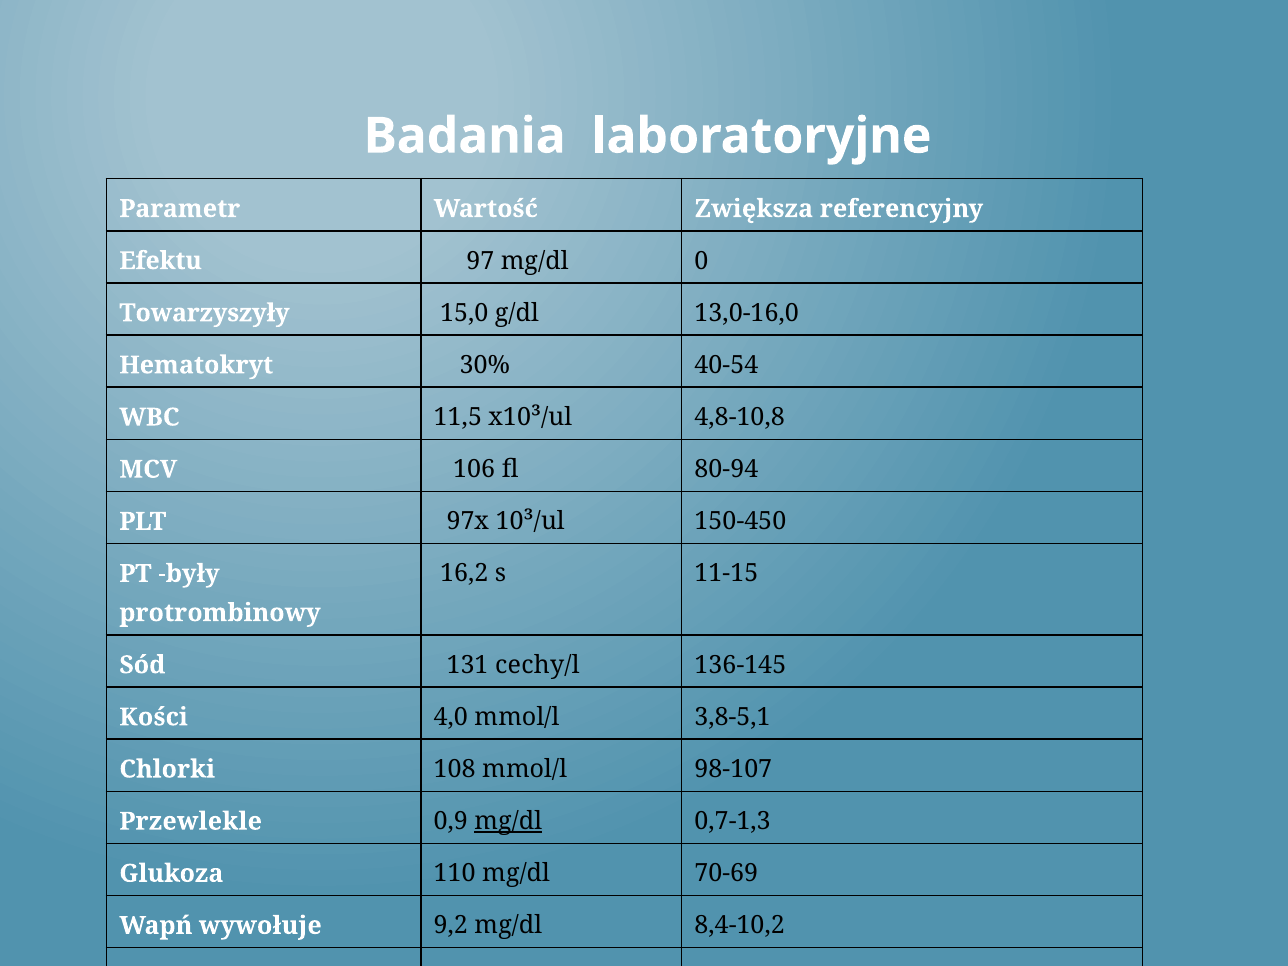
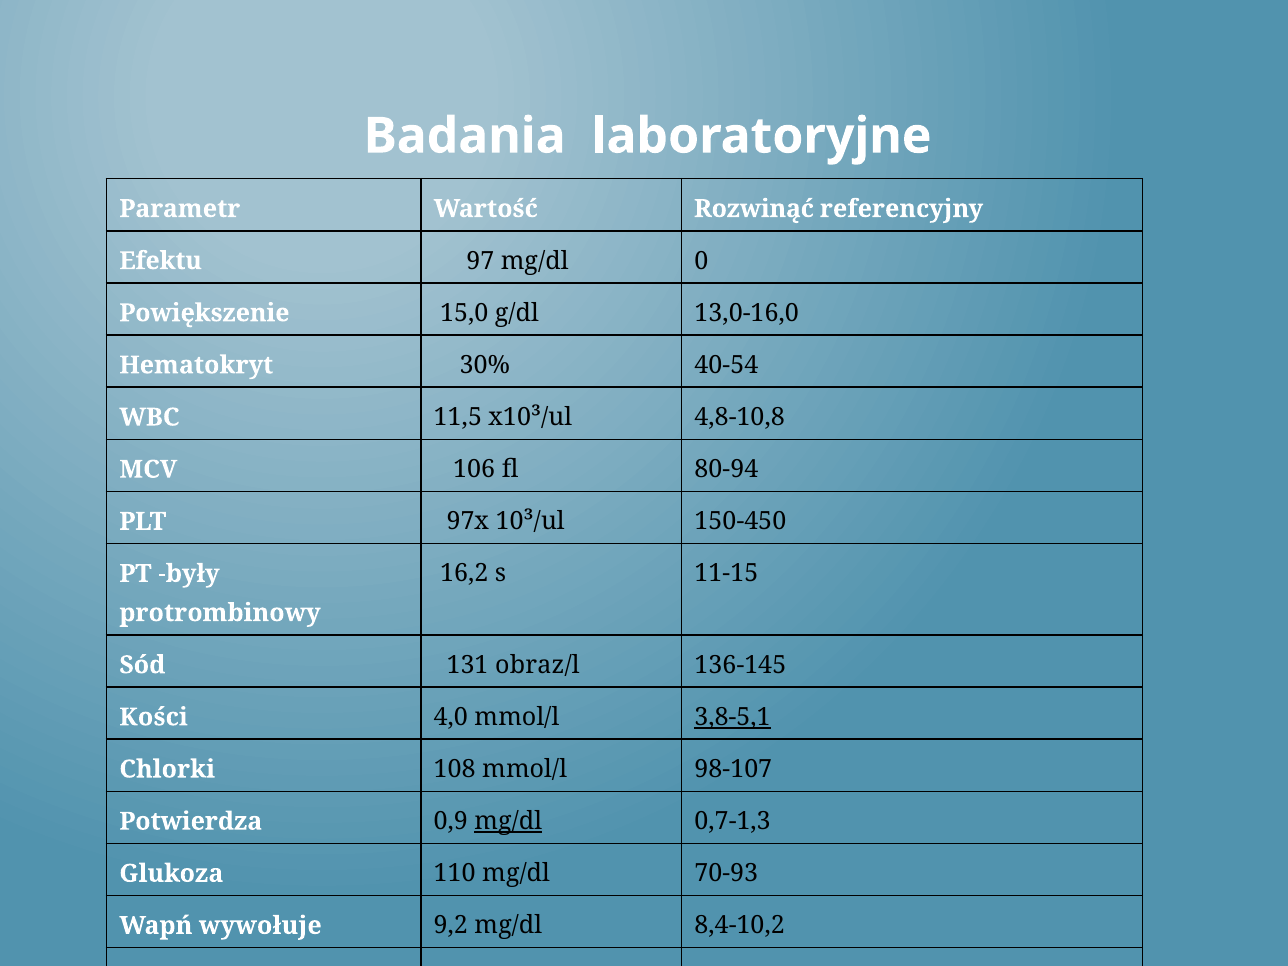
Zwiększa: Zwiększa -> Rozwinąć
Towarzyszyły: Towarzyszyły -> Powiększenie
cechy/l: cechy/l -> obraz/l
3,8-5,1 underline: none -> present
Przewlekle: Przewlekle -> Potwierdza
70-69: 70-69 -> 70-93
